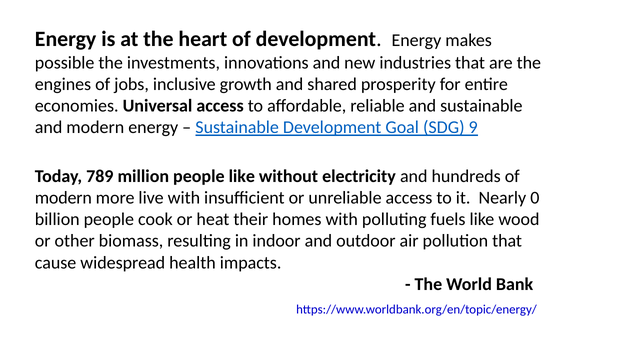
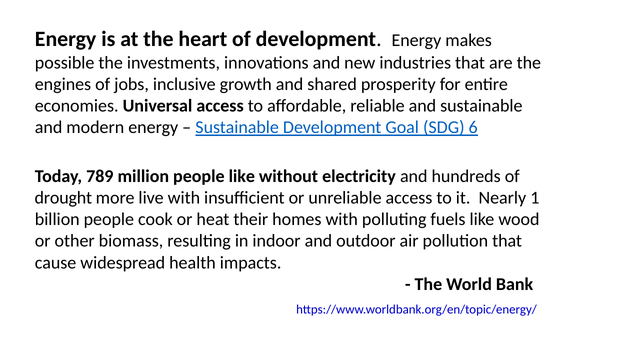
9: 9 -> 6
modern at (63, 198): modern -> drought
0: 0 -> 1
